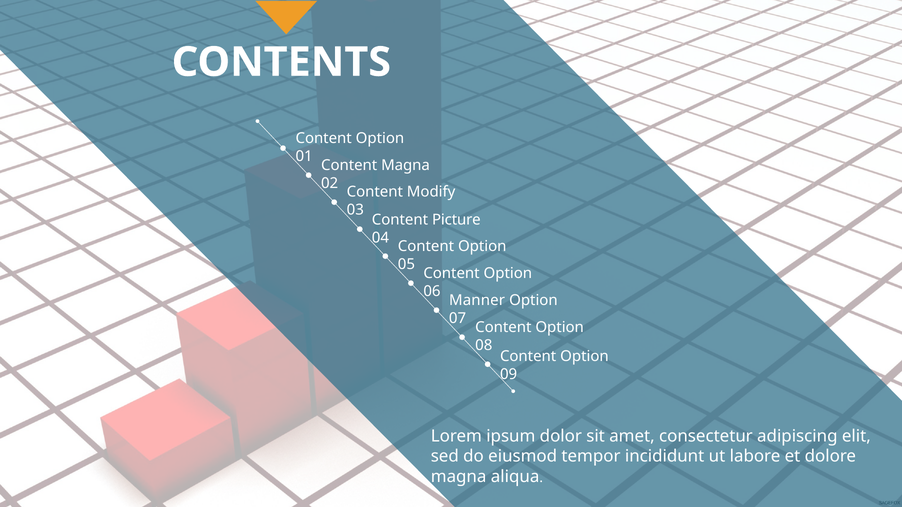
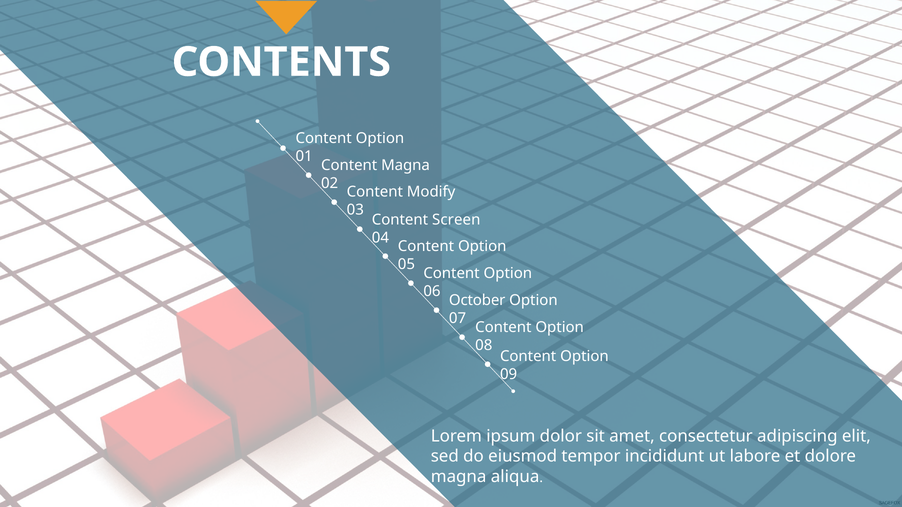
Picture: Picture -> Screen
Manner: Manner -> October
